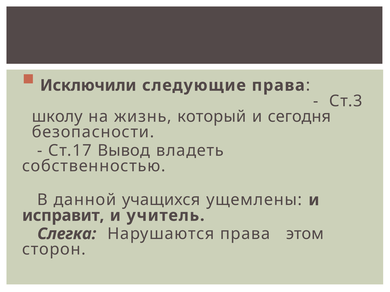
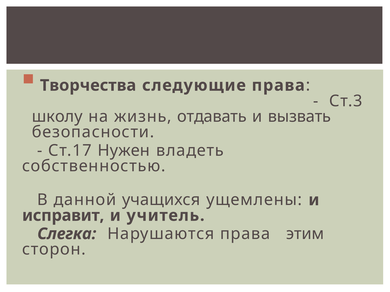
Исключили: Исключили -> Творчества
который: который -> отдавать
сегодня: сегодня -> вызвать
Вывод: Вывод -> Нужен
этом: этом -> этим
